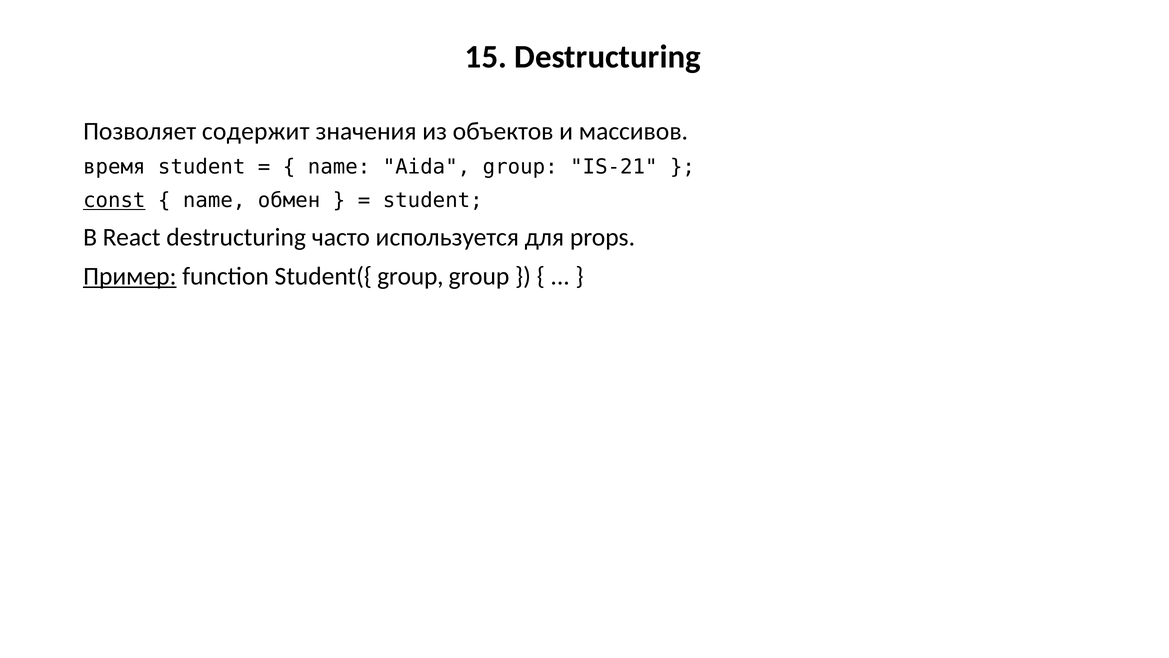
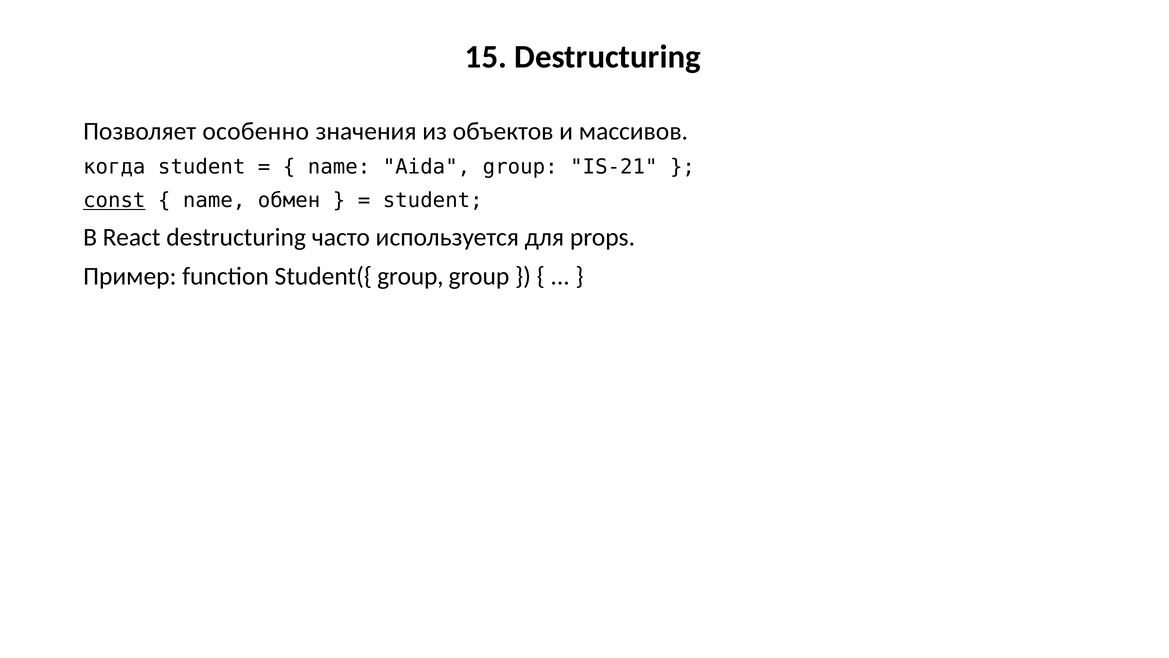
содержит: содержит -> особенно
время: время -> когда
Пример underline: present -> none
